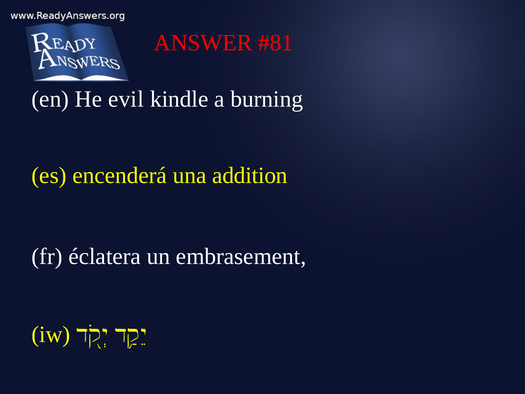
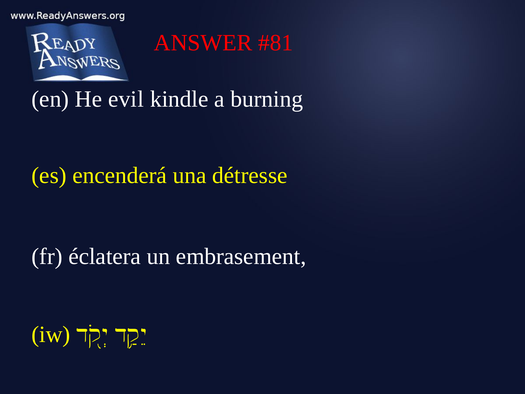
addition: addition -> détresse
